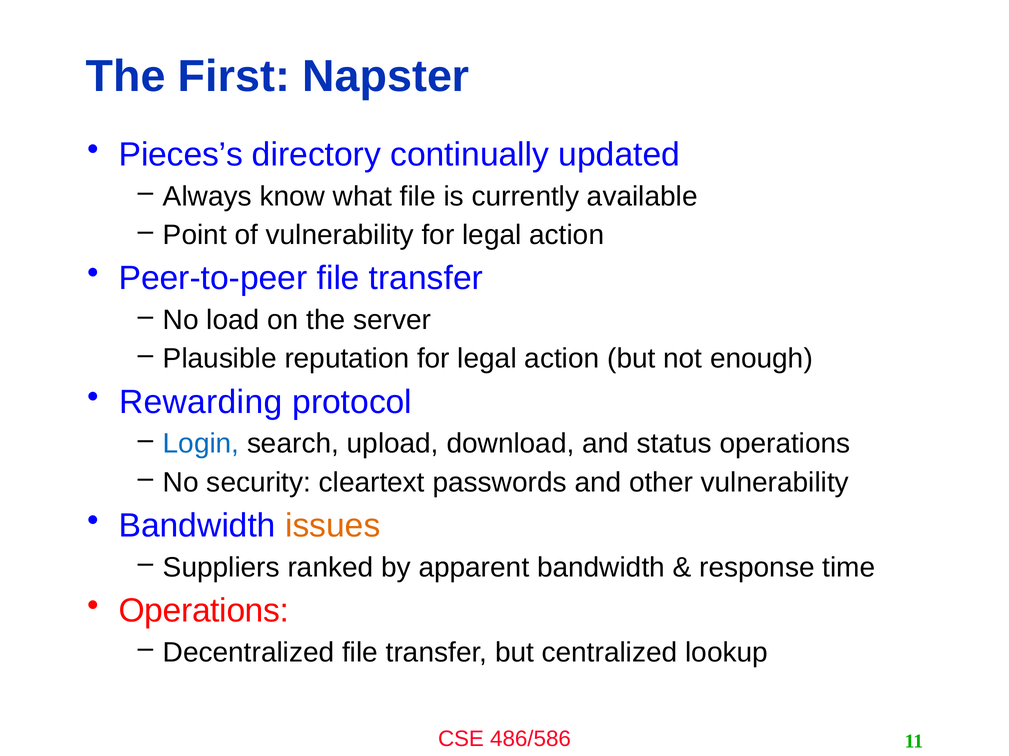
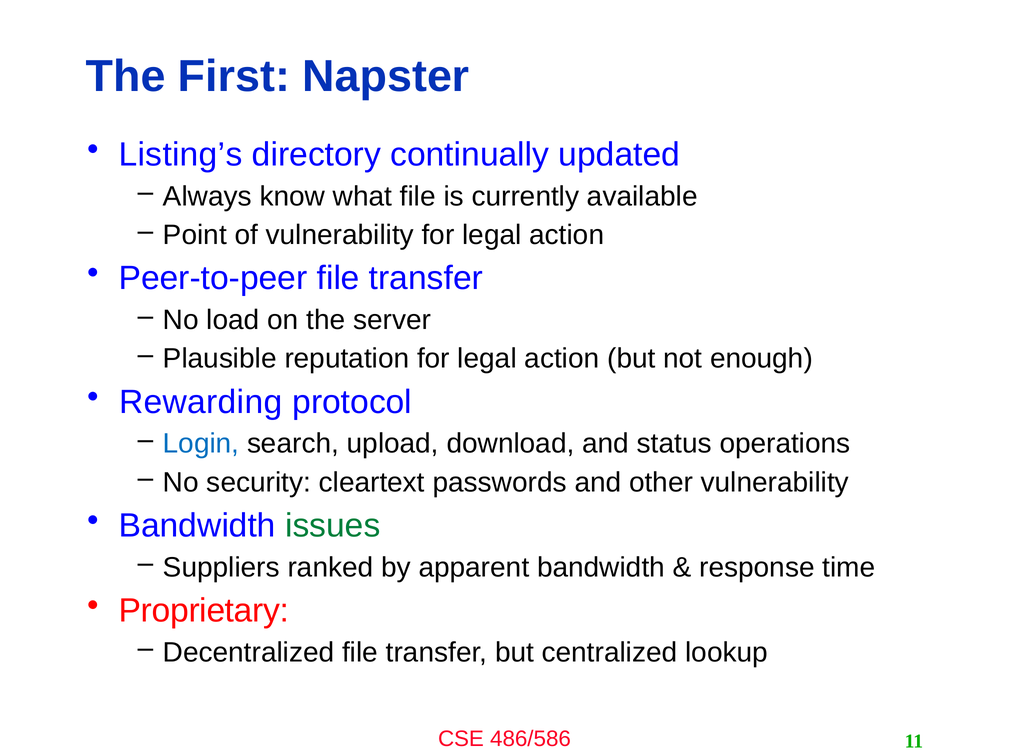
Pieces’s: Pieces’s -> Listing’s
issues colour: orange -> green
Operations at (204, 611): Operations -> Proprietary
